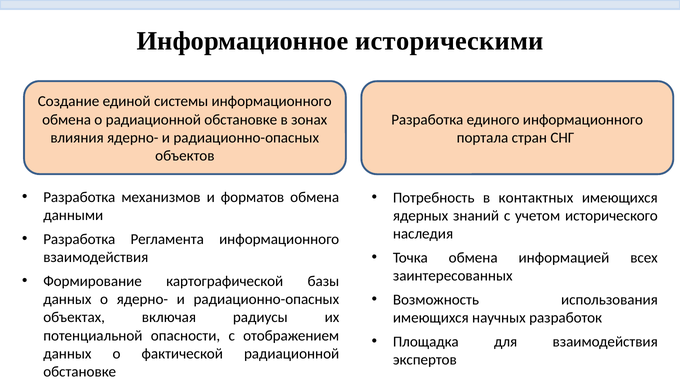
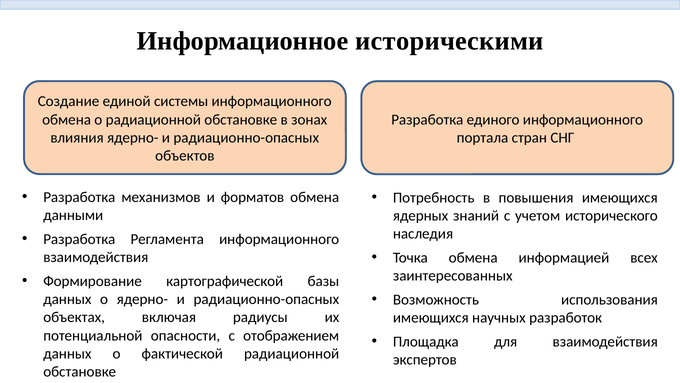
контактных: контактных -> повышения
